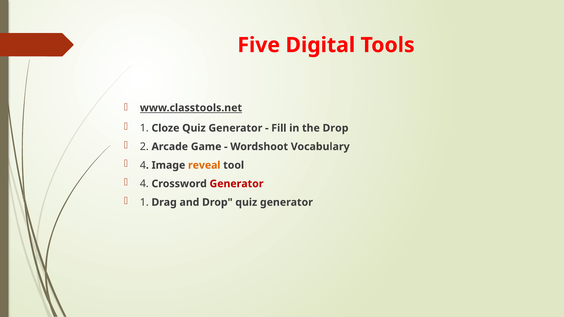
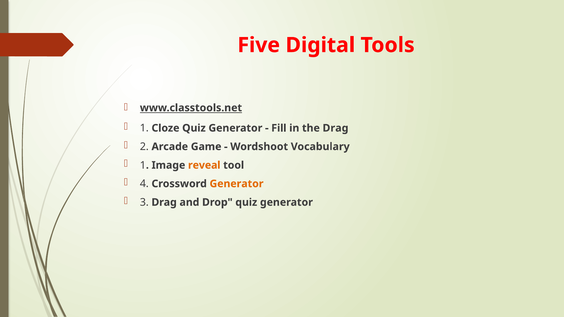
the Drop: Drop -> Drag
4 at (143, 165): 4 -> 1
Generator at (237, 184) colour: red -> orange
1 at (144, 202): 1 -> 3
